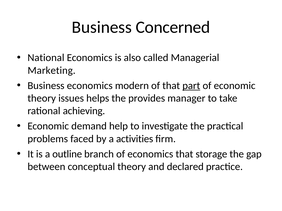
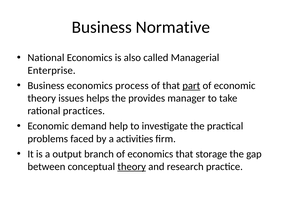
Concerned: Concerned -> Normative
Marketing: Marketing -> Enterprise
modern: modern -> process
achieving: achieving -> practices
outline: outline -> output
theory at (132, 167) underline: none -> present
declared: declared -> research
